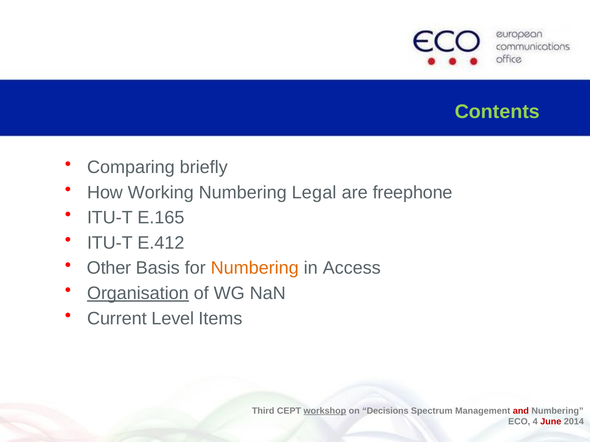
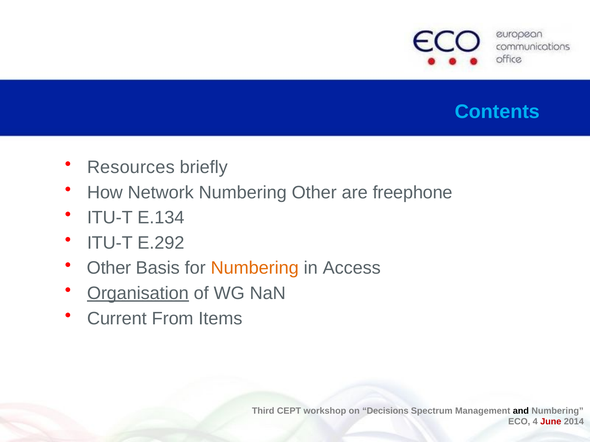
Contents colour: light green -> light blue
Comparing: Comparing -> Resources
Working: Working -> Network
Numbering Legal: Legal -> Other
E.165: E.165 -> E.134
E.412: E.412 -> E.292
Level: Level -> From
workshop underline: present -> none
and colour: red -> black
